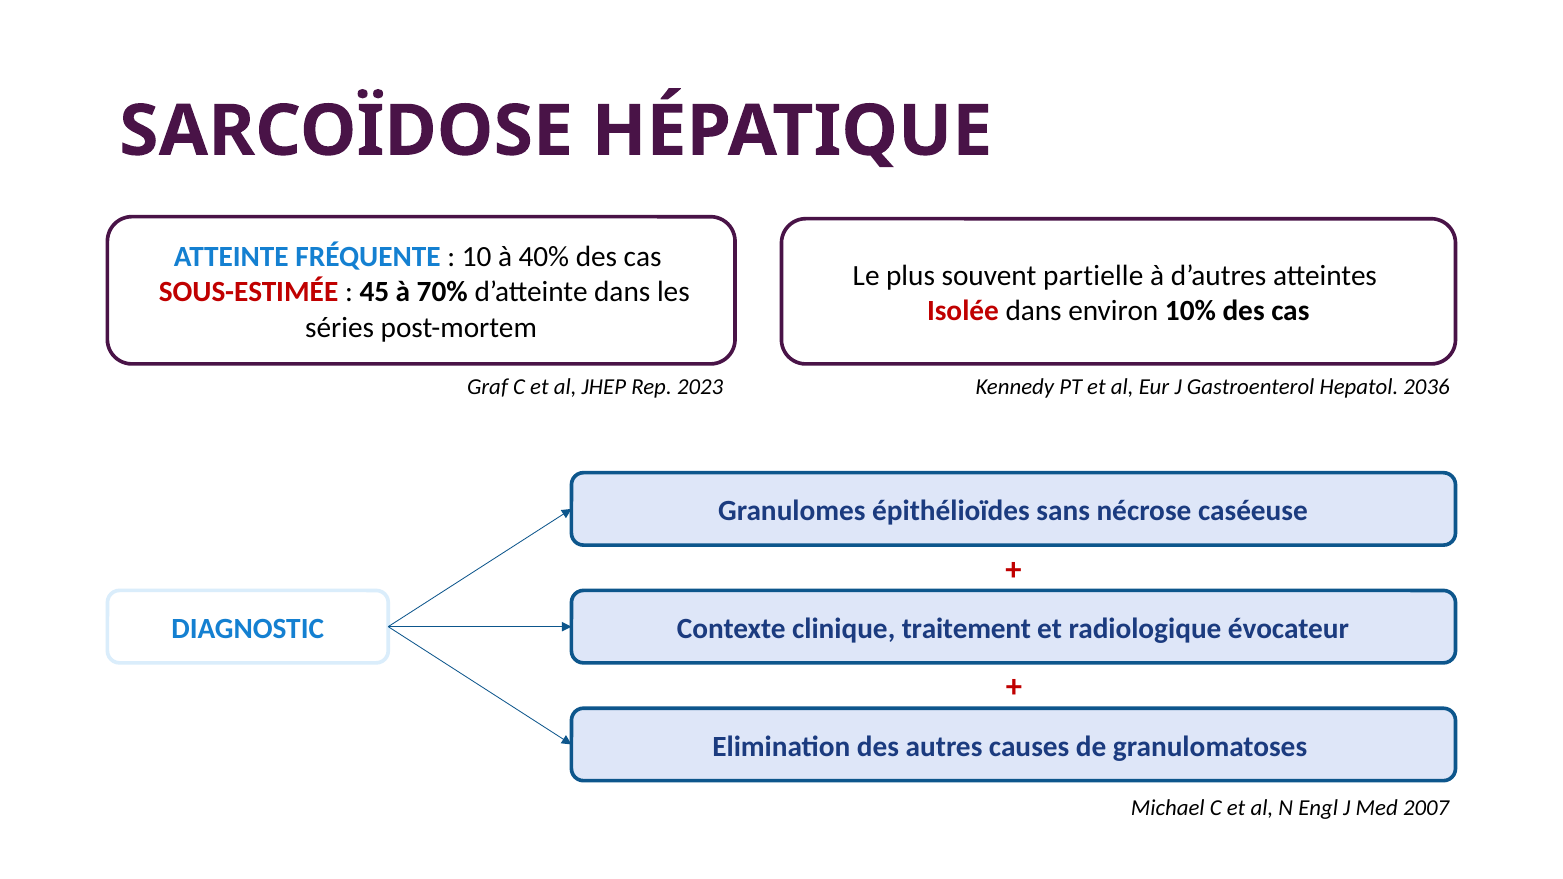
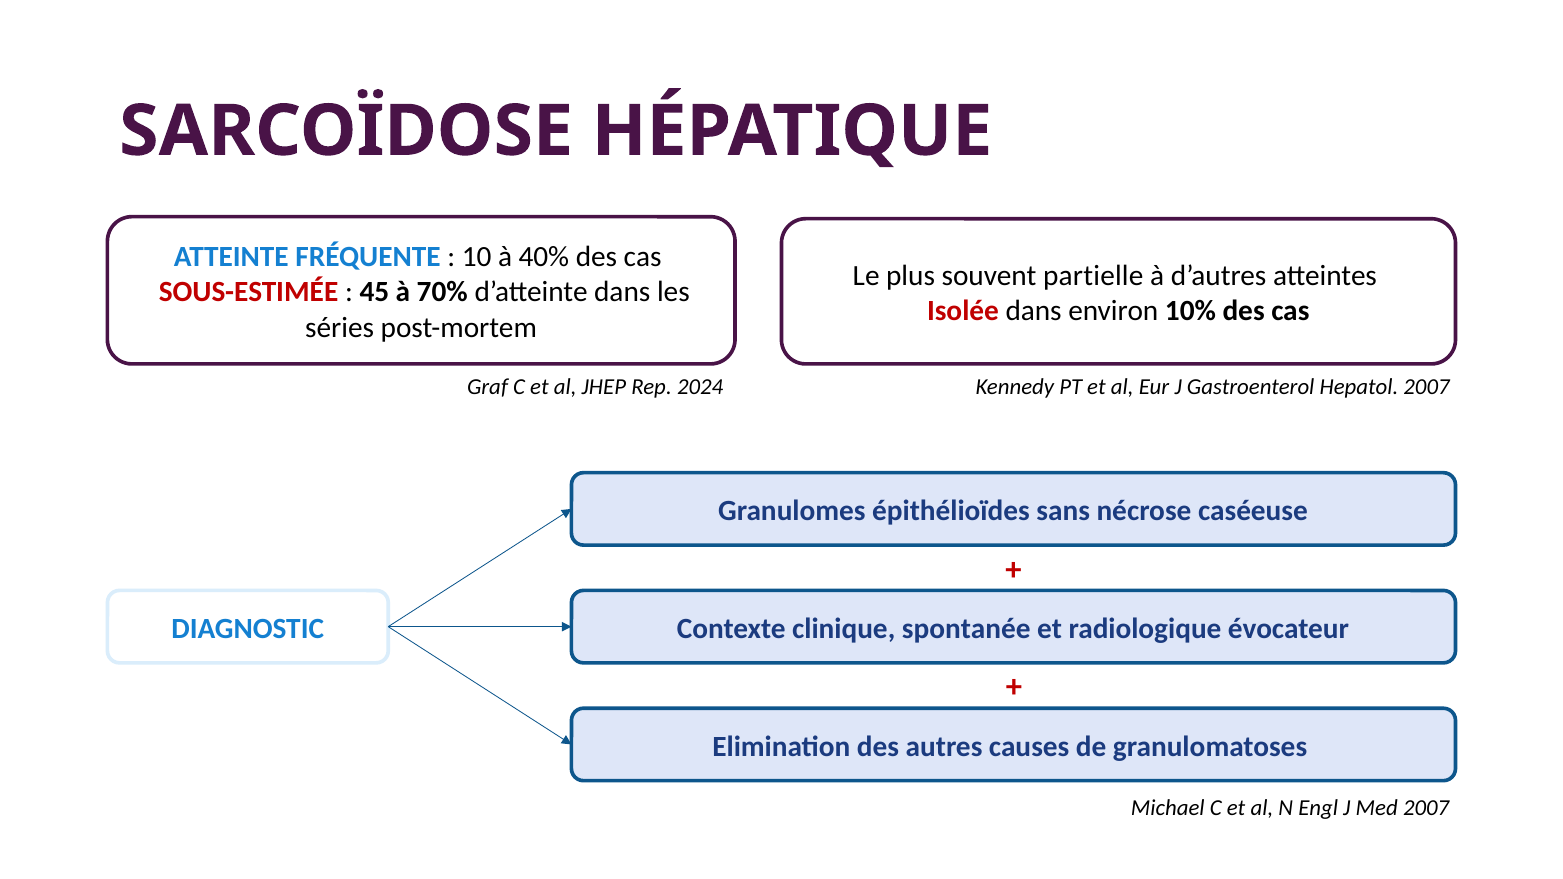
2023: 2023 -> 2024
Hepatol 2036: 2036 -> 2007
traitement: traitement -> spontanée
